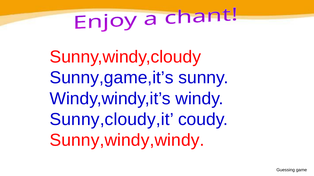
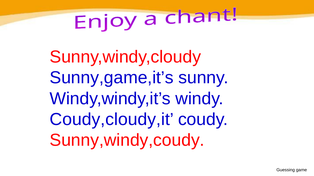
Sunny,cloudy,it: Sunny,cloudy,it -> Coudy,cloudy,it
Sunny,windy,windy: Sunny,windy,windy -> Sunny,windy,coudy
